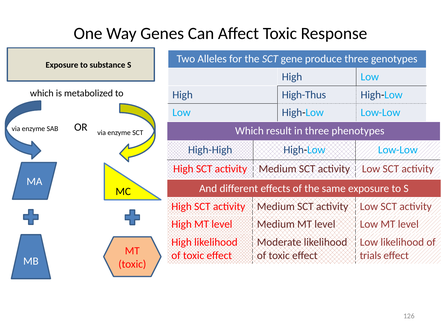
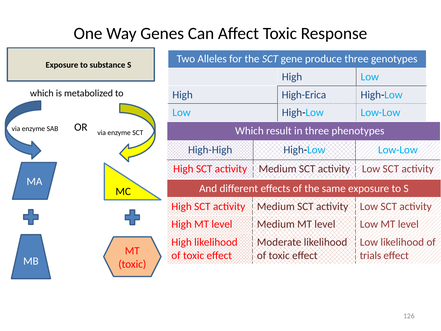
High-Thus: High-Thus -> High-Erica
